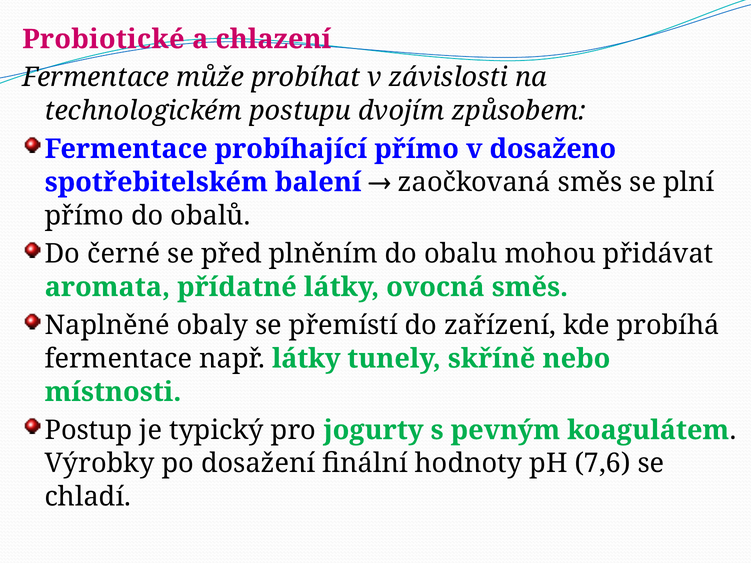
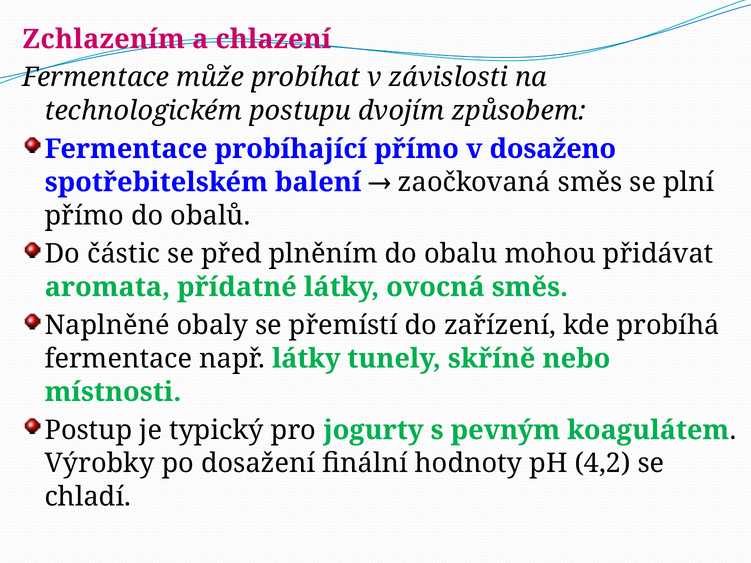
Probiotické: Probiotické -> Zchlazením
černé: černé -> částic
7,6: 7,6 -> 4,2
